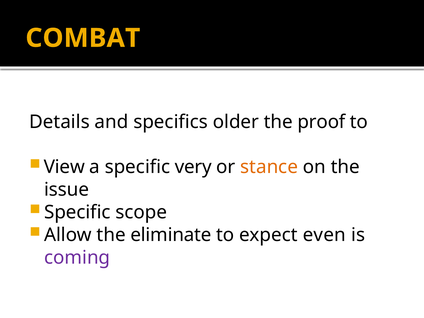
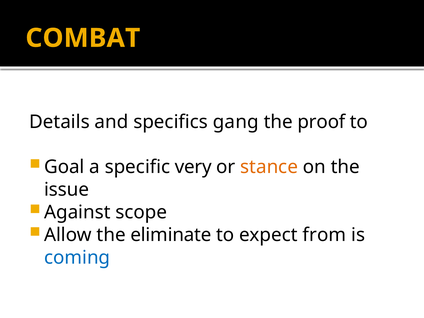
older: older -> gang
View: View -> Goal
Specific at (77, 212): Specific -> Against
even: even -> from
coming colour: purple -> blue
